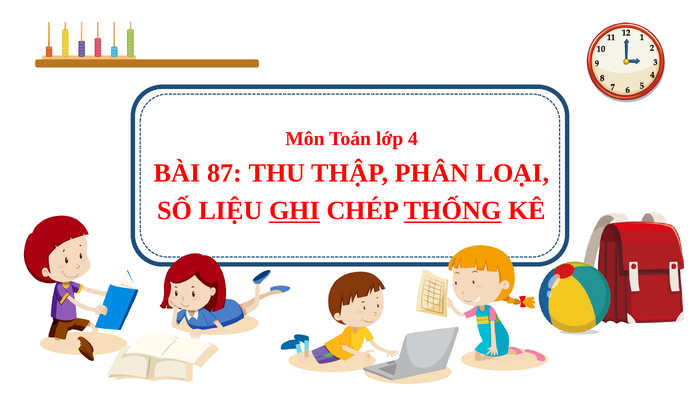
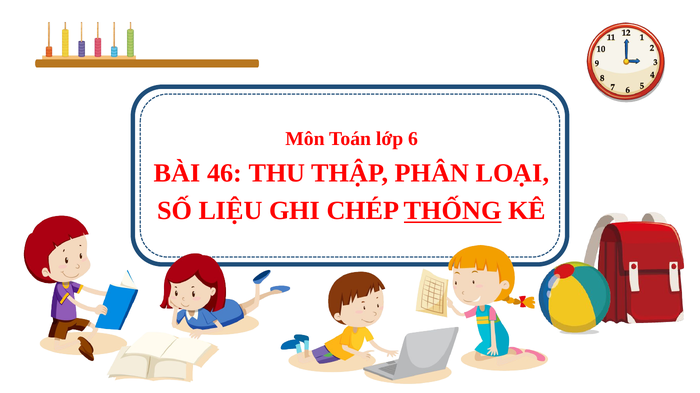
4: 4 -> 6
87: 87 -> 46
GHI underline: present -> none
